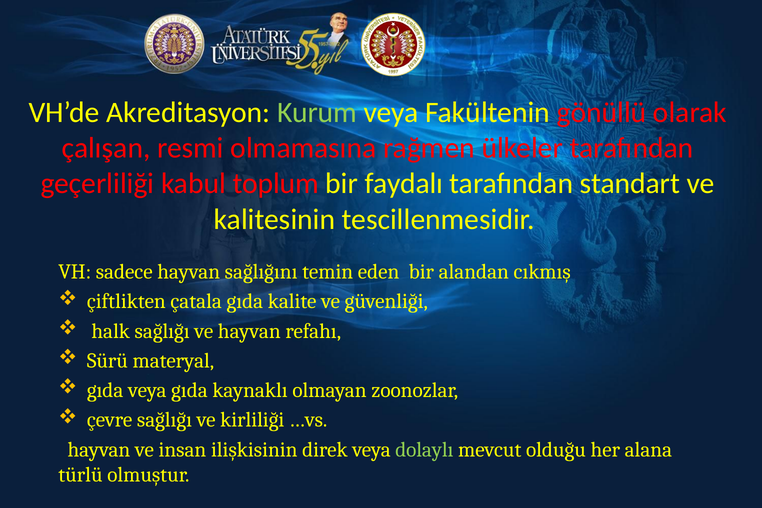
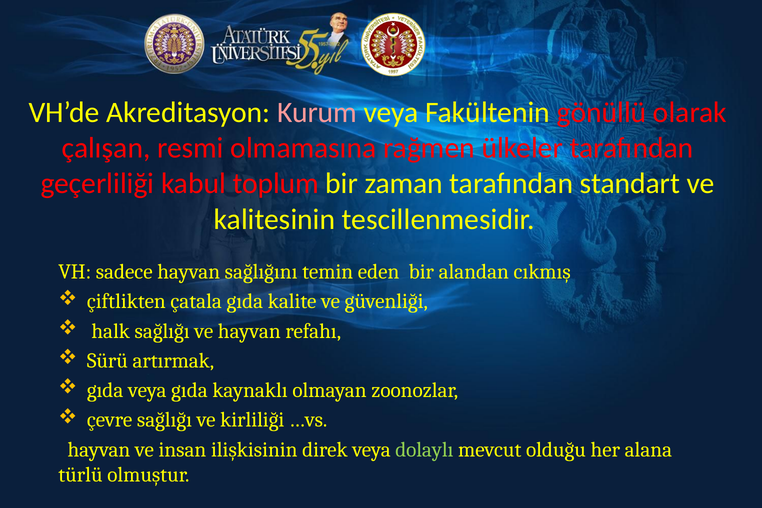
Kurum colour: light green -> pink
faydalı: faydalı -> zaman
materyal: materyal -> artırmak
